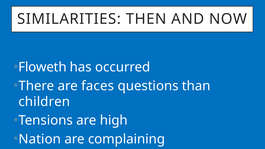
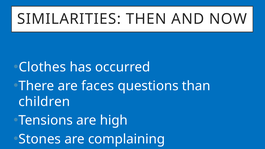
Floweth: Floweth -> Clothes
Nation: Nation -> Stones
